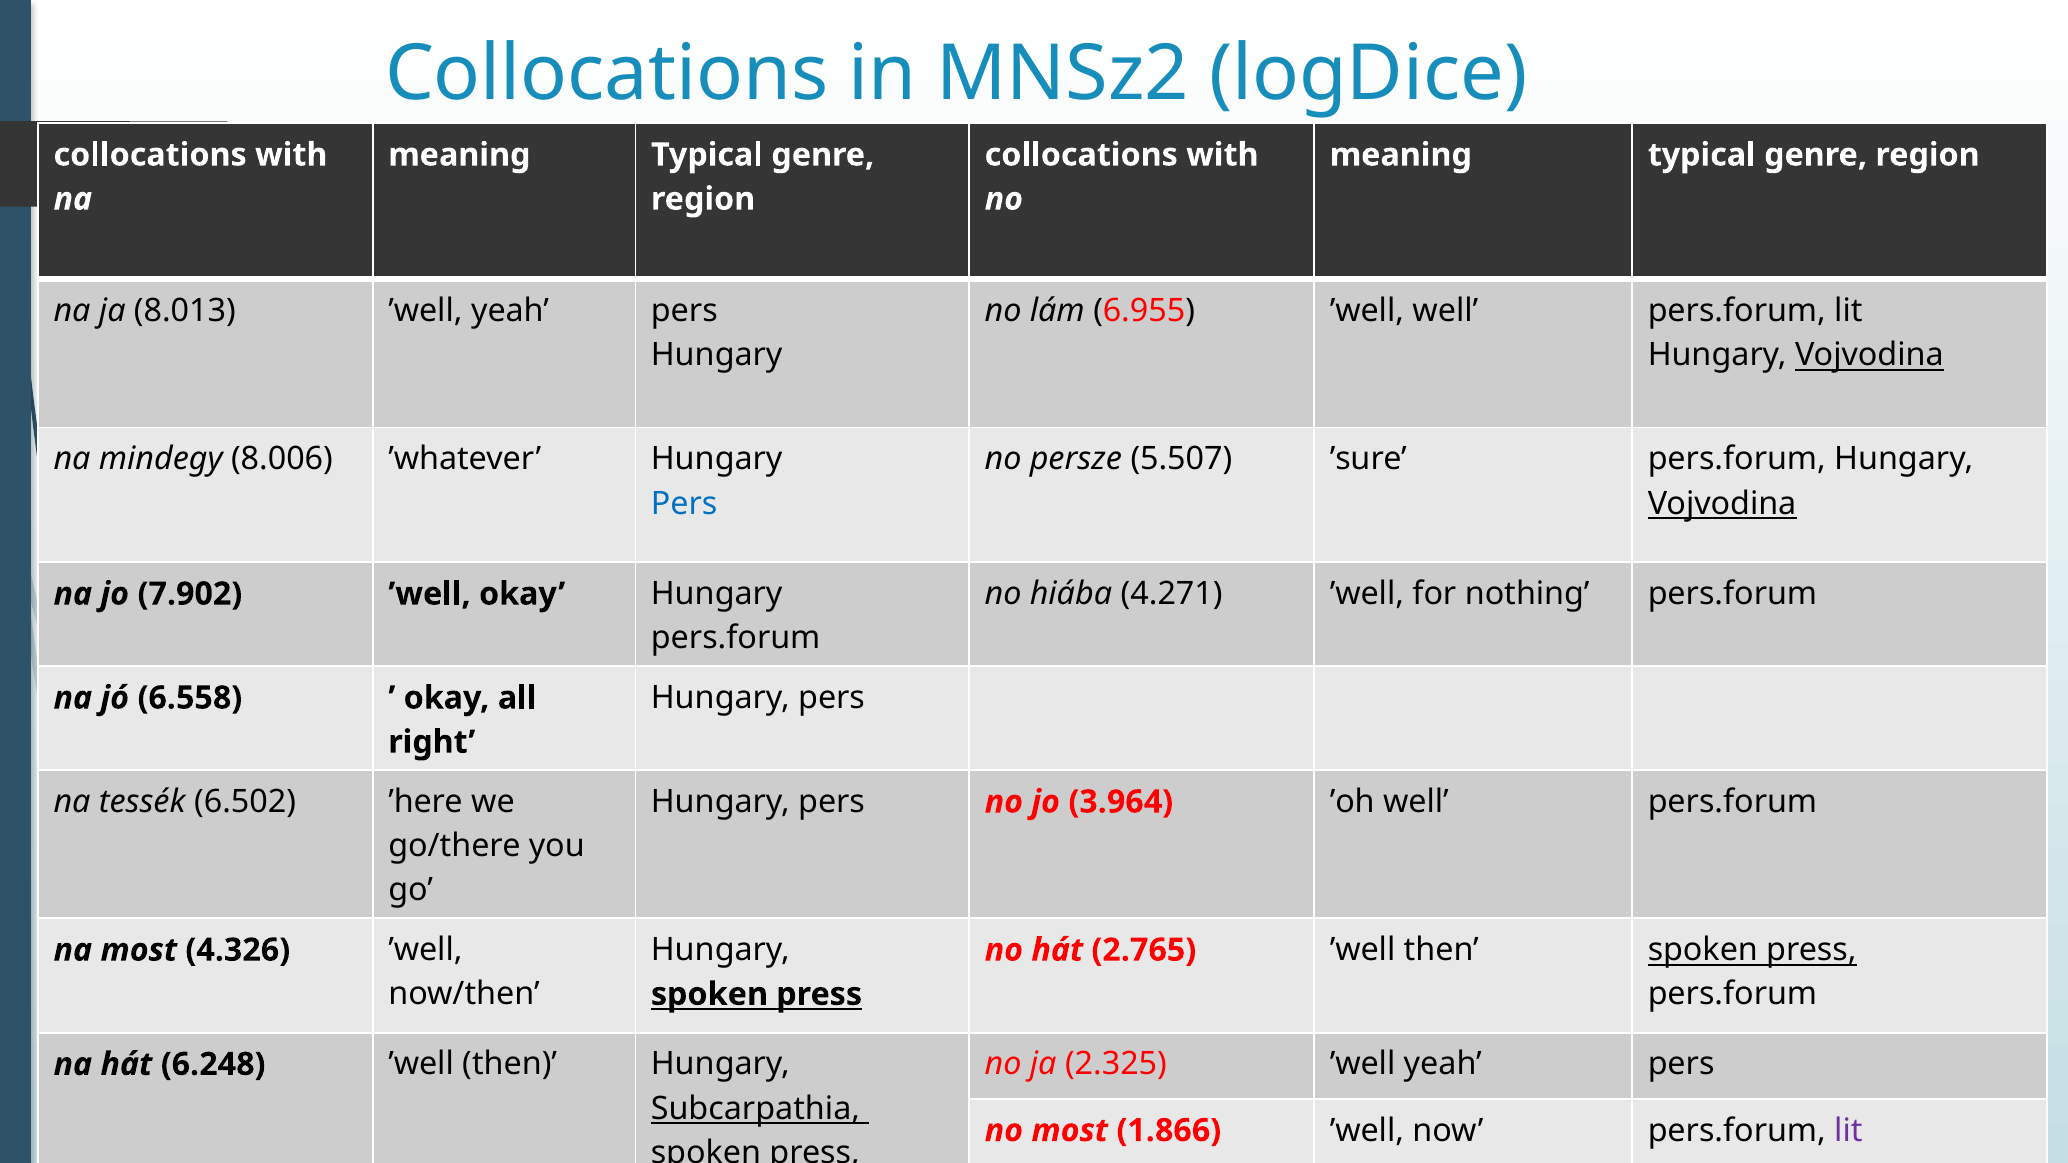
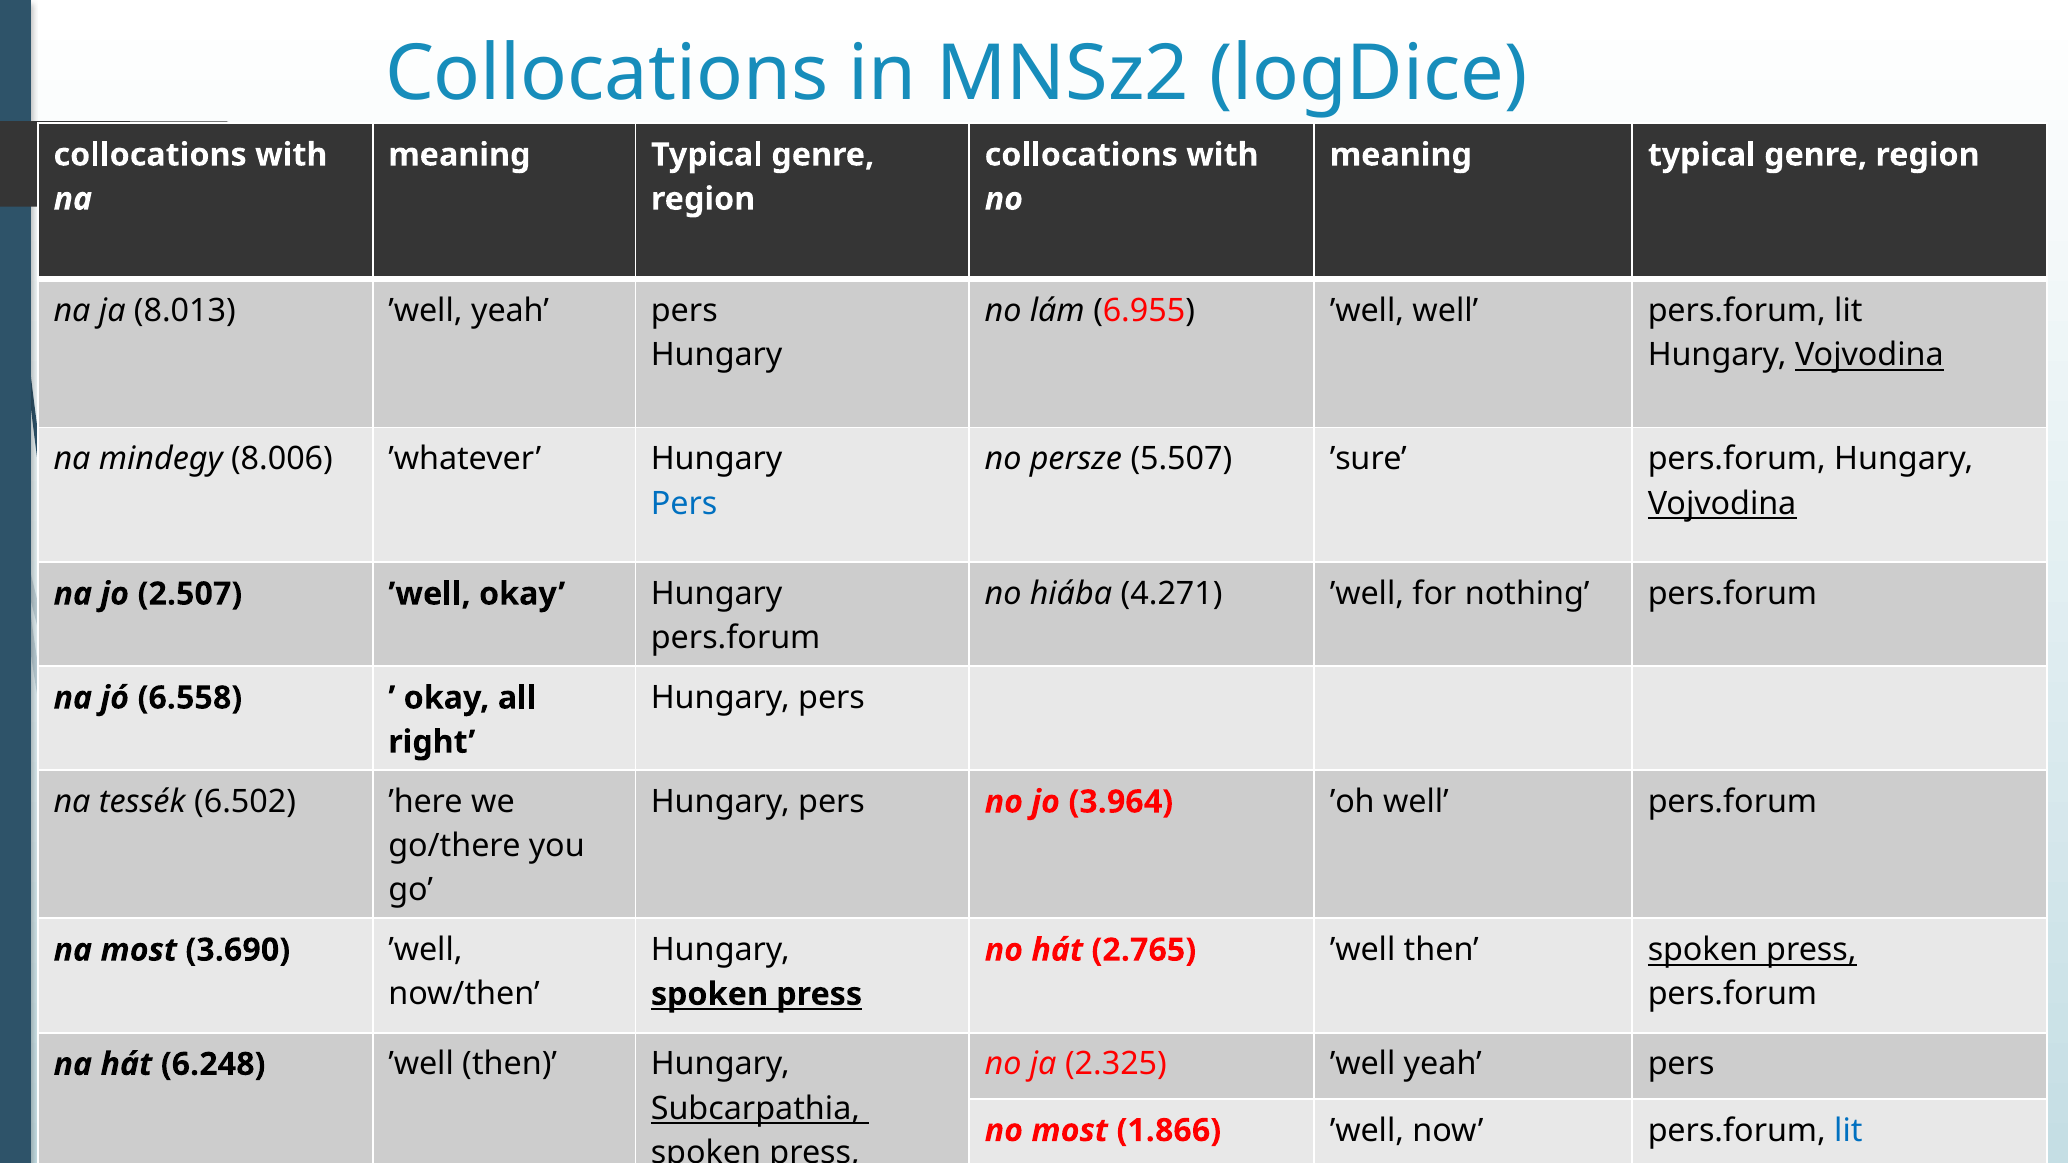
7.902: 7.902 -> 2.507
4.326: 4.326 -> 3.690
lit at (1848, 1131) colour: purple -> blue
